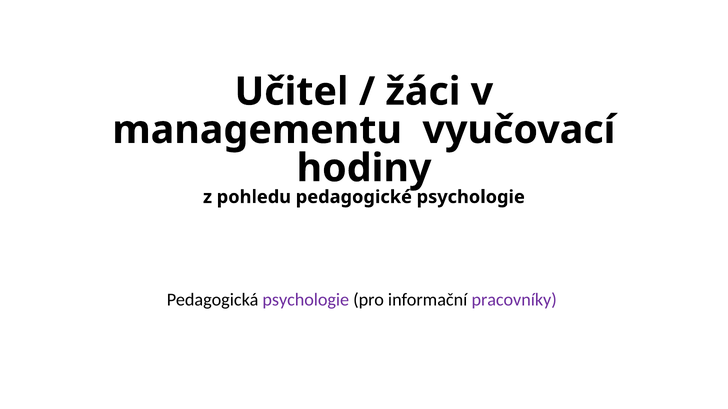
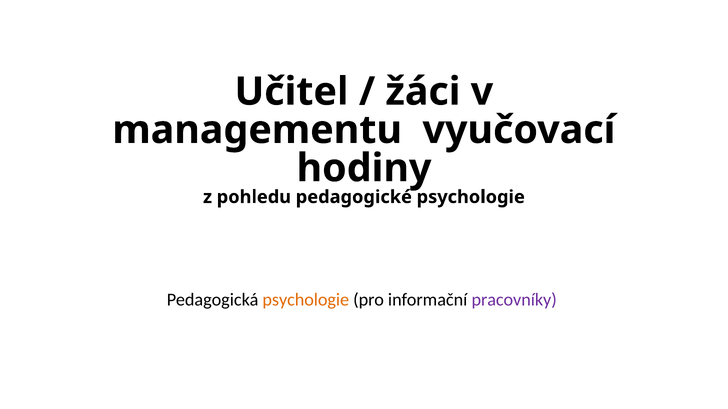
psychologie at (306, 300) colour: purple -> orange
